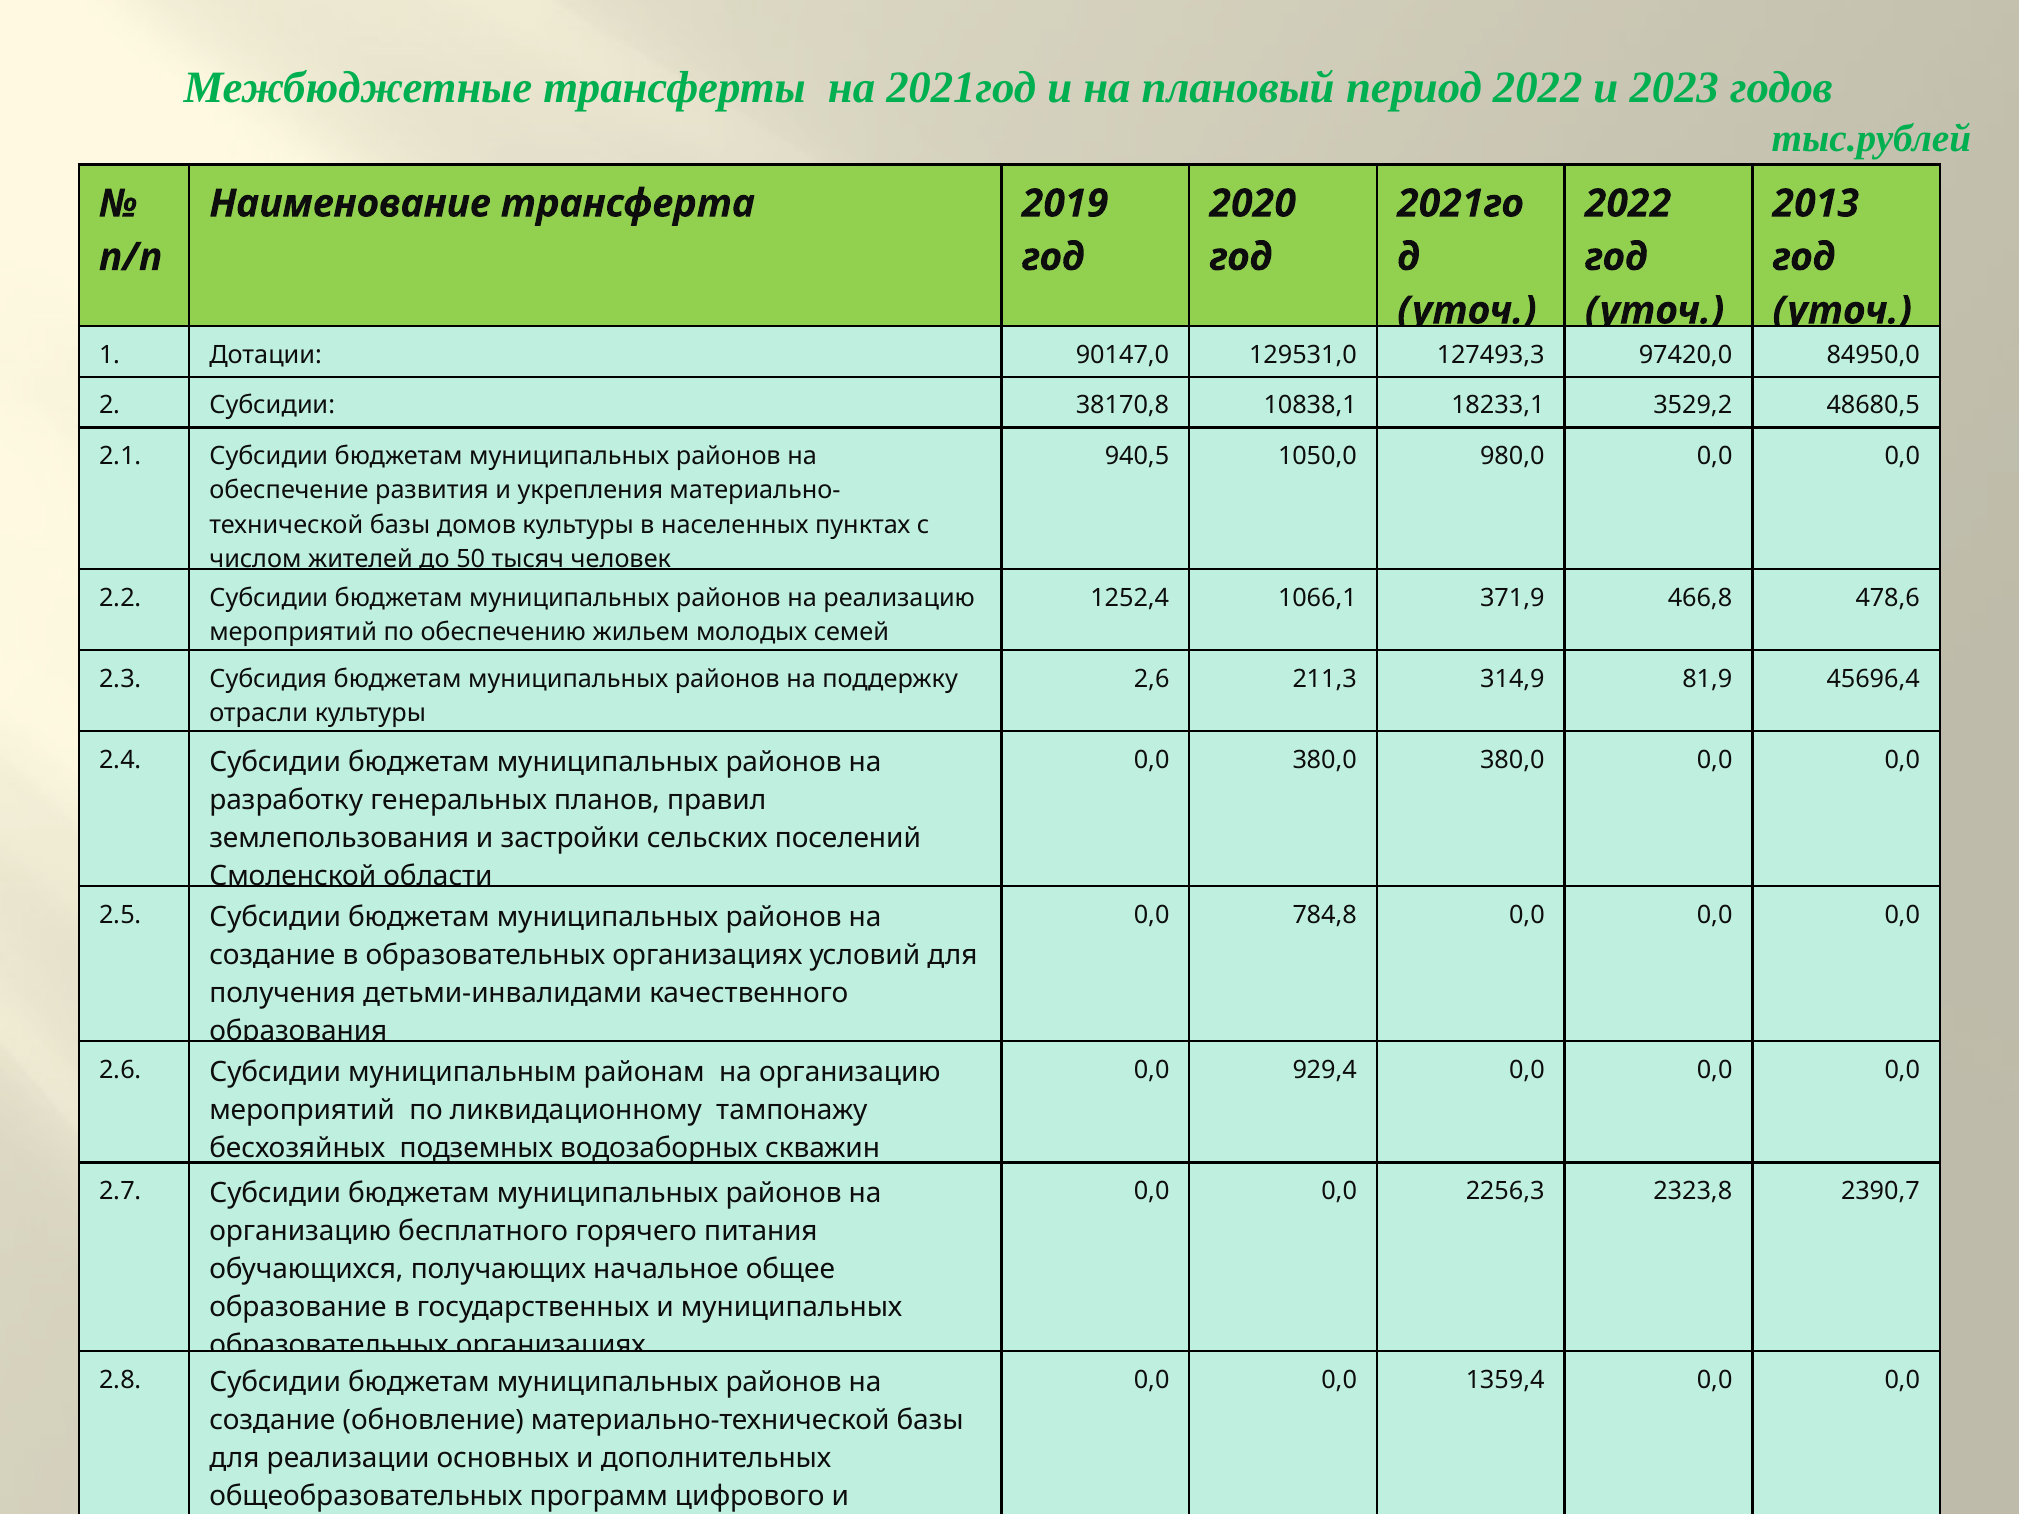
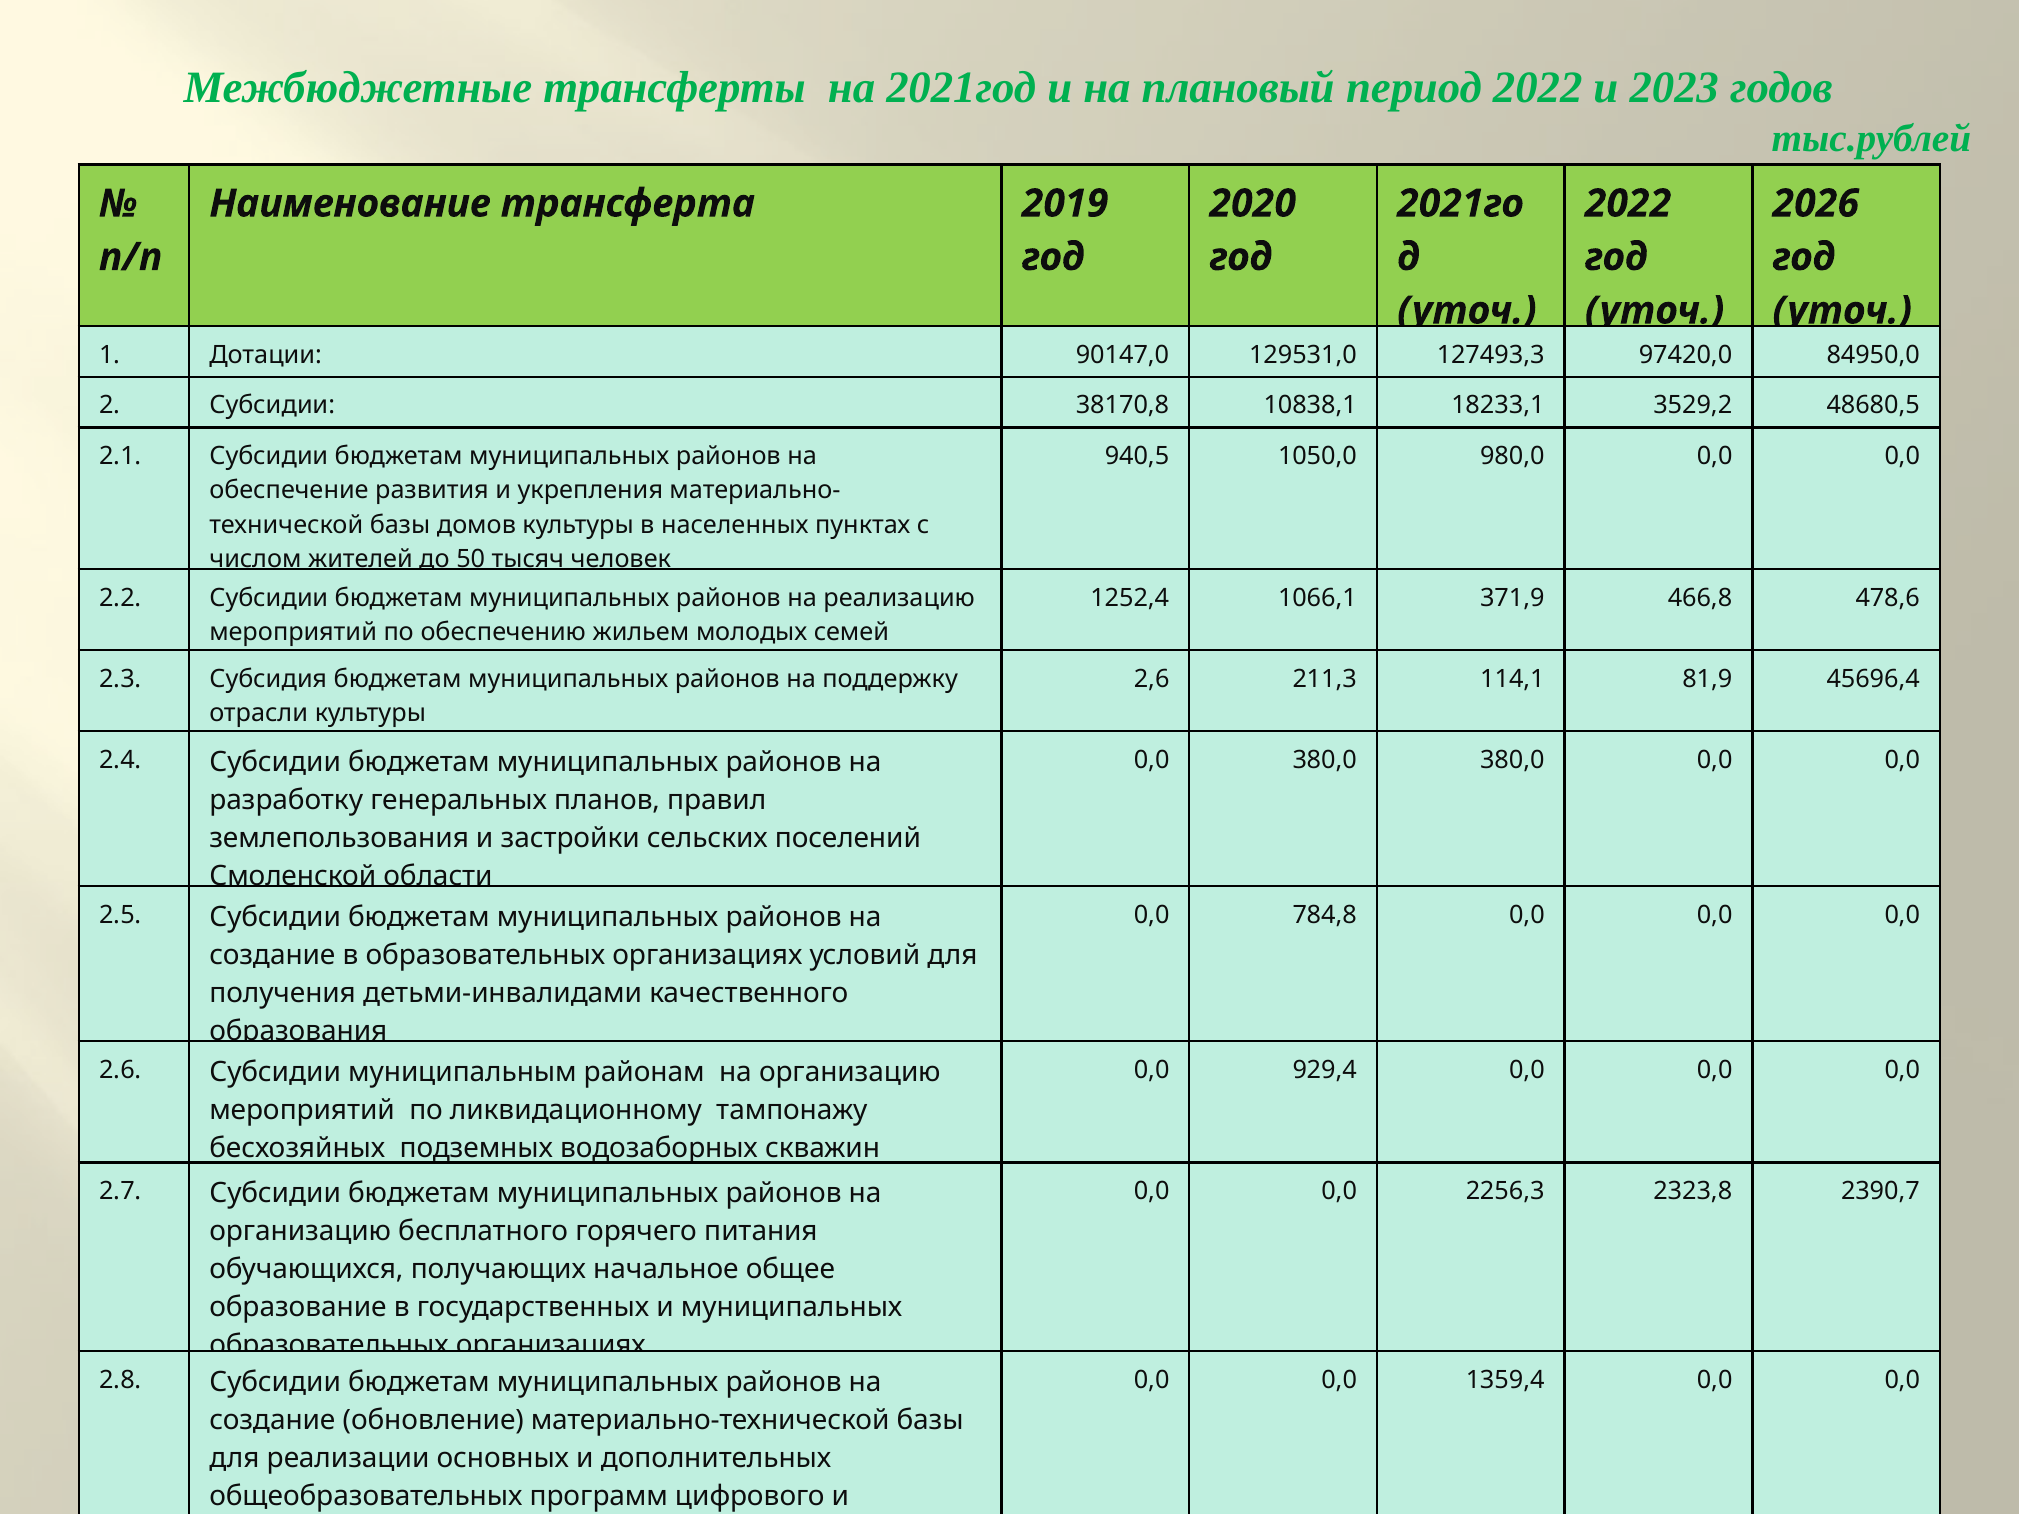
2013: 2013 -> 2026
314,9: 314,9 -> 114,1
